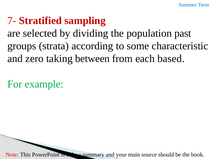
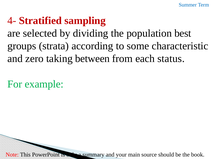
7-: 7- -> 4-
past: past -> best
based: based -> status
